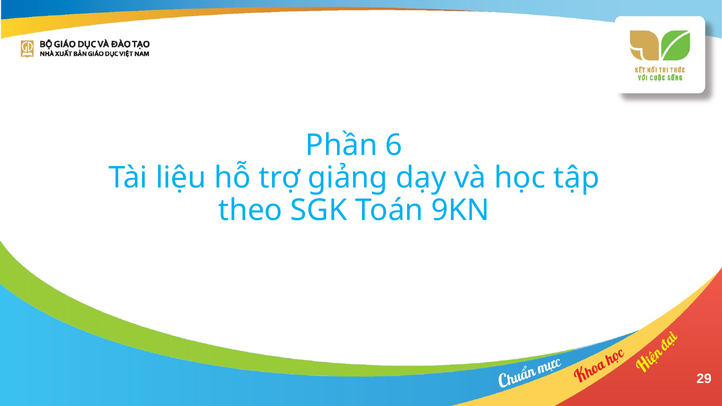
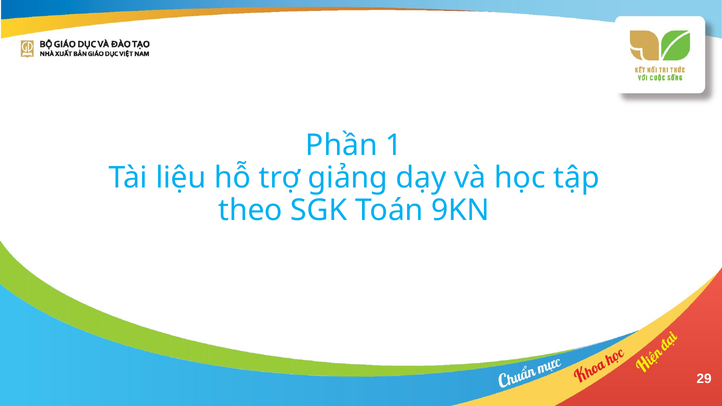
6: 6 -> 1
